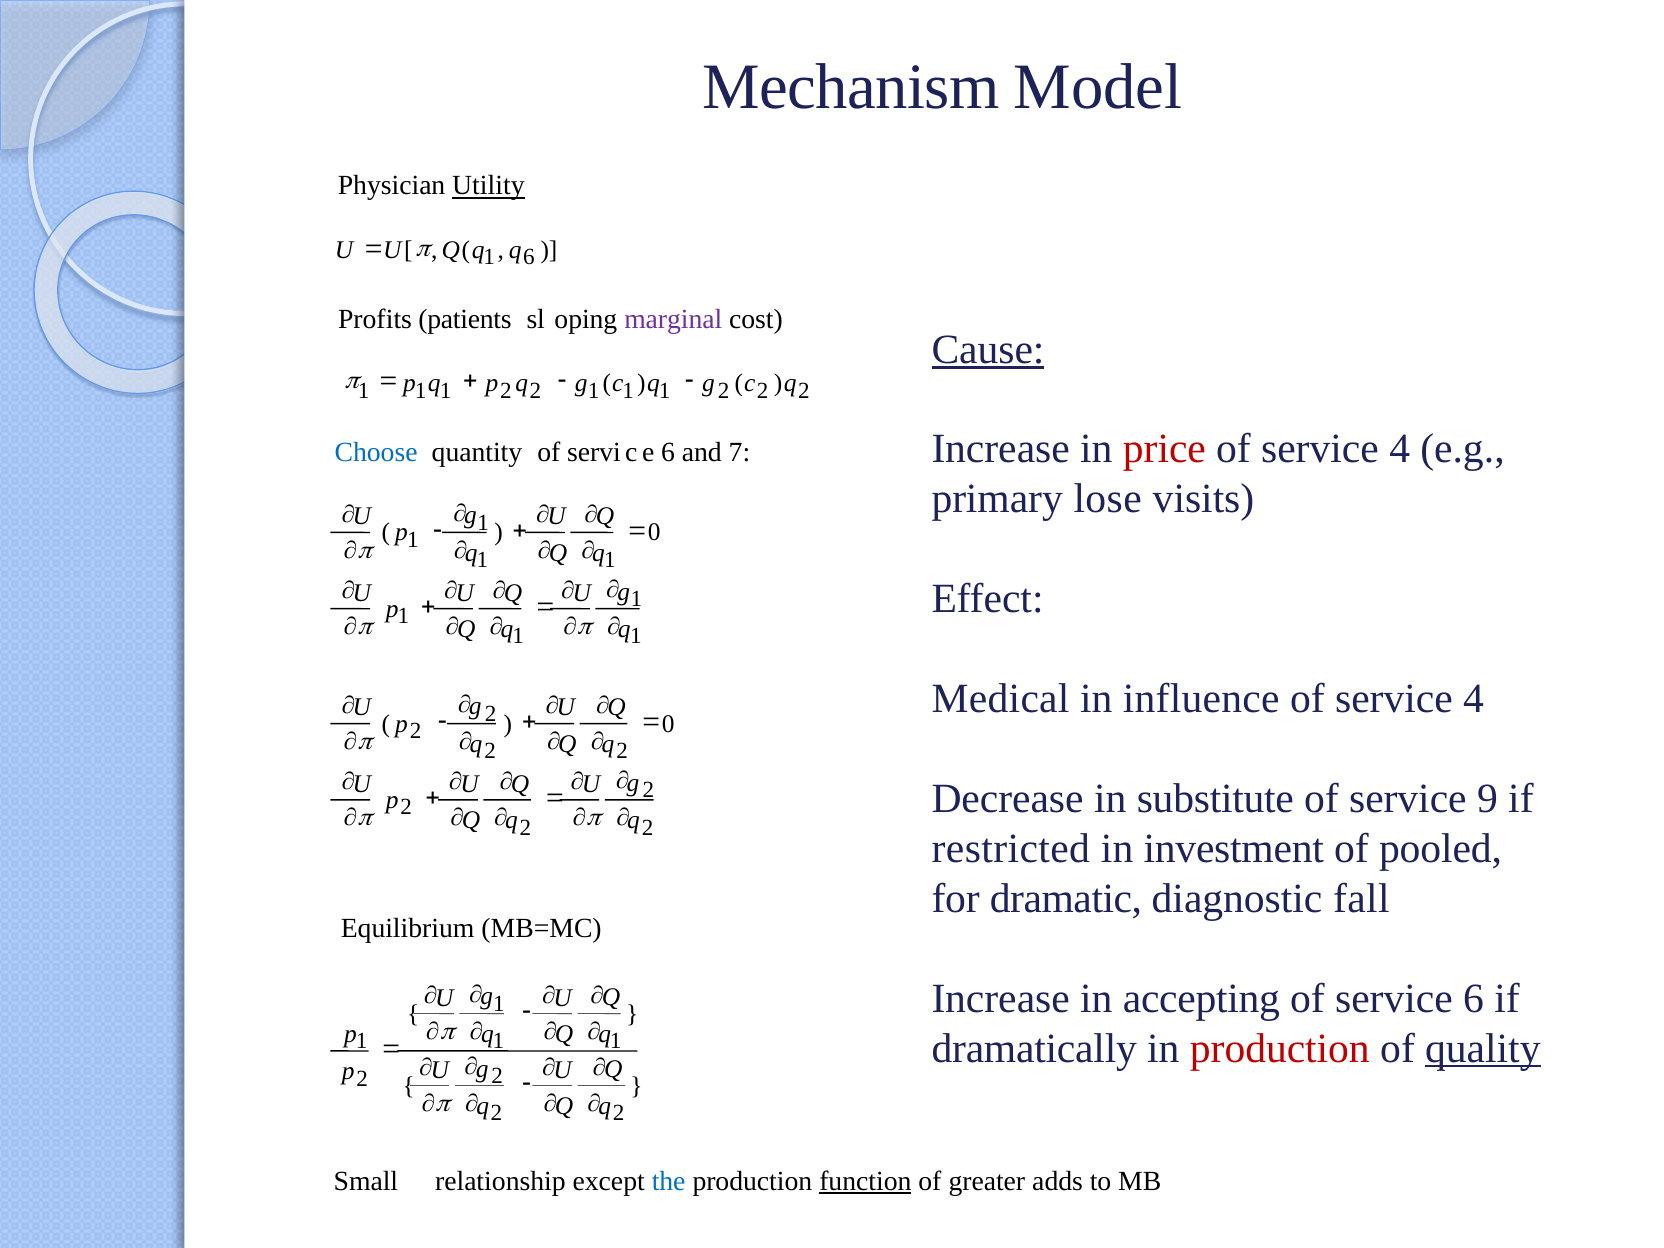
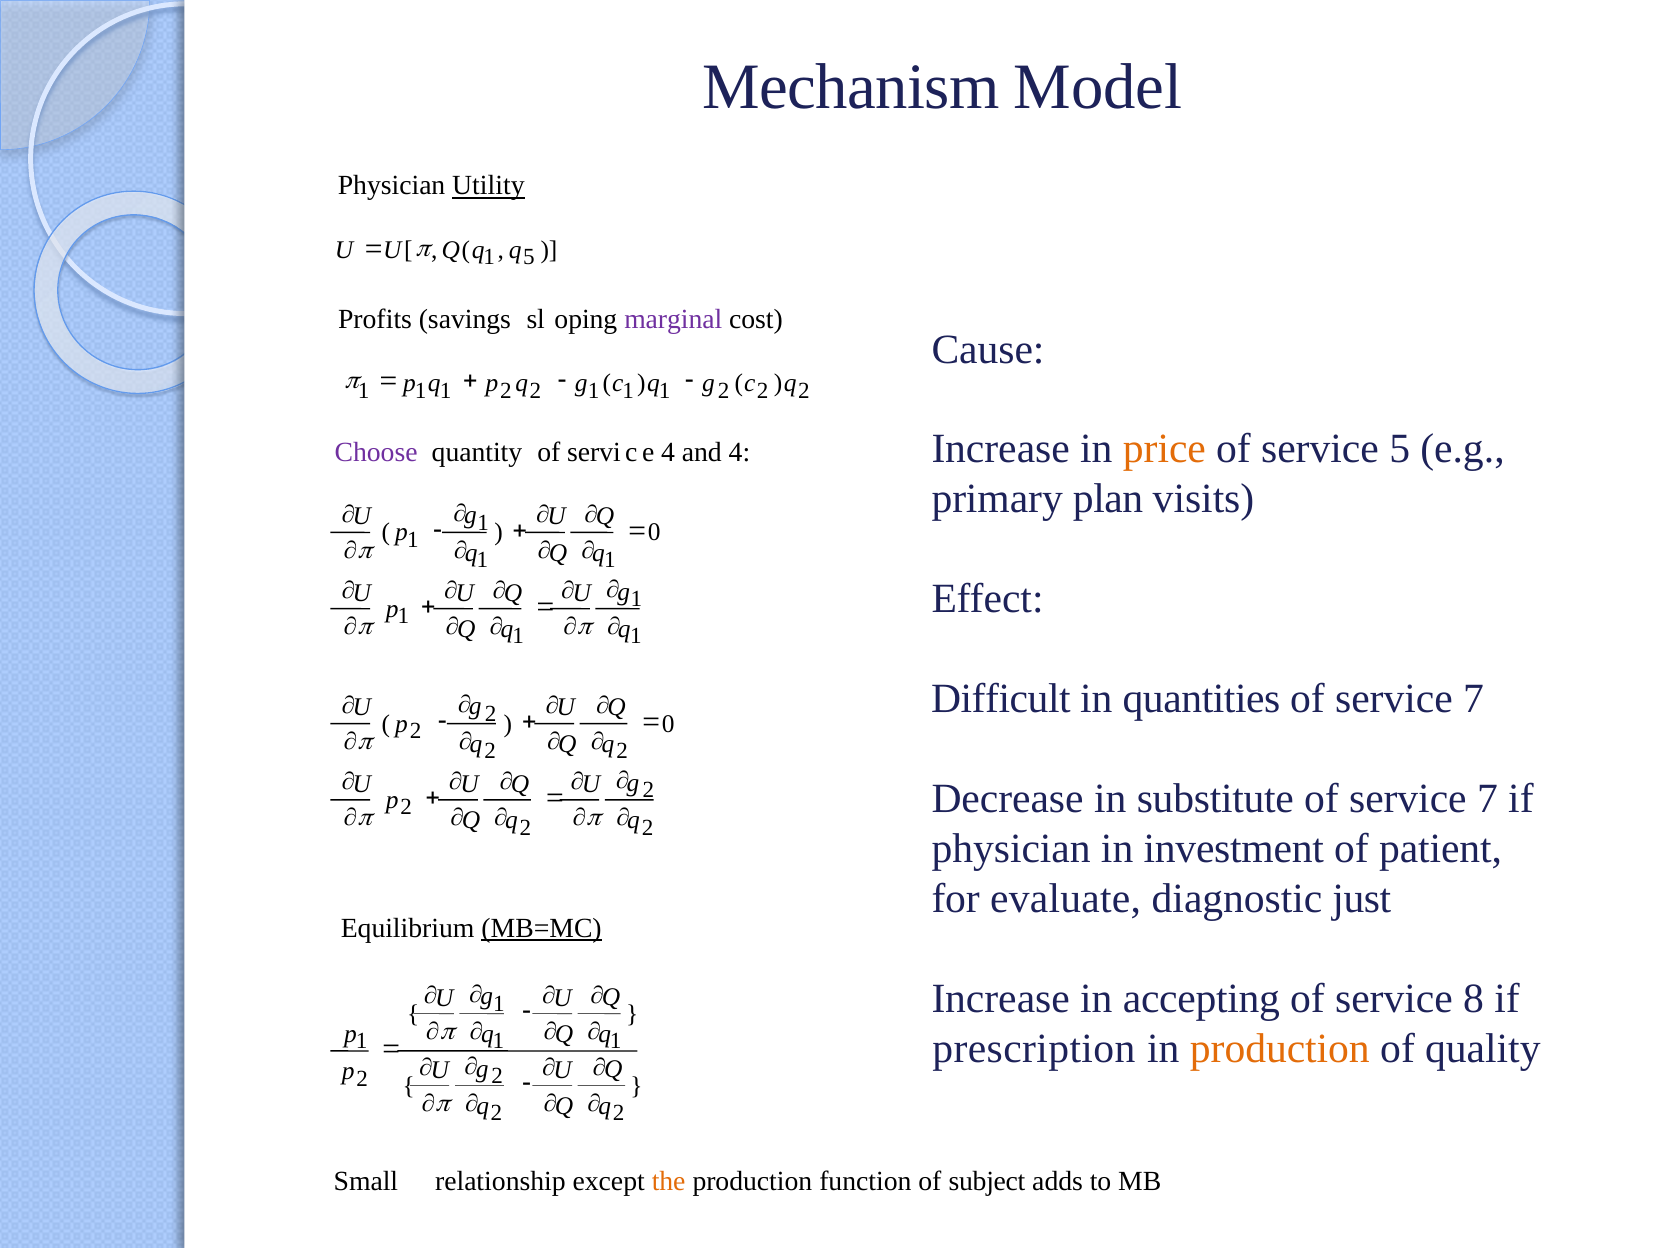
6 at (529, 257): 6 -> 5
patients: patients -> savings
Cause underline: present -> none
price colour: red -> orange
4 at (1400, 449): 4 -> 5
Choose colour: blue -> purple
quantity of service 6: 6 -> 4
and 7: 7 -> 4
lose: lose -> plan
Medical: Medical -> Difficult
influence: influence -> quantities
4 at (1474, 699): 4 -> 7
9 at (1488, 799): 9 -> 7
restricted at (1011, 849): restricted -> physician
pooled: pooled -> patient
dramatic: dramatic -> evaluate
fall: fall -> just
MB=MC underline: none -> present
6 at (1474, 998): 6 -> 8
dramatically: dramatically -> prescription
production at (1280, 1048) colour: red -> orange
quality underline: present -> none
the colour: blue -> orange
function underline: present -> none
greater: greater -> subject
